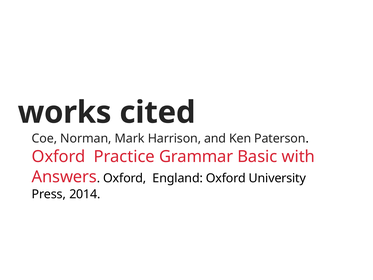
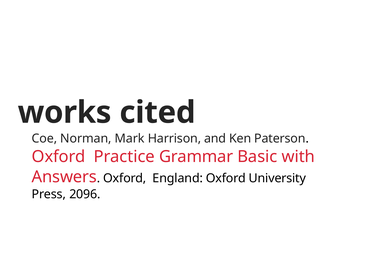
2014: 2014 -> 2096
